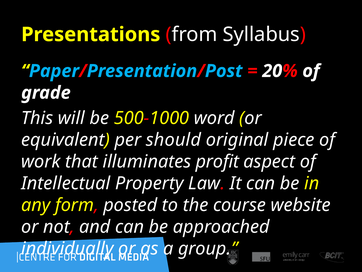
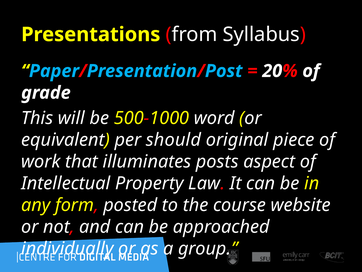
profit: profit -> posts
